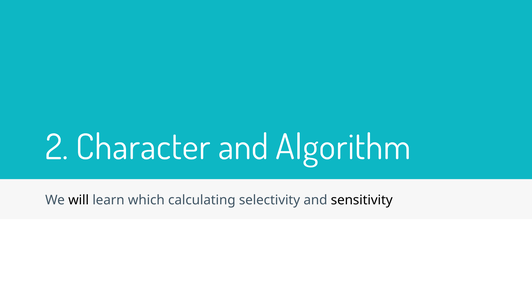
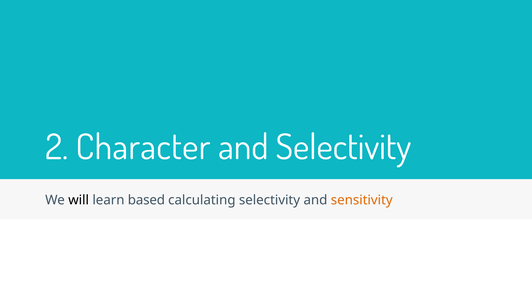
and Algorithm: Algorithm -> Selectivity
which: which -> based
sensitivity colour: black -> orange
